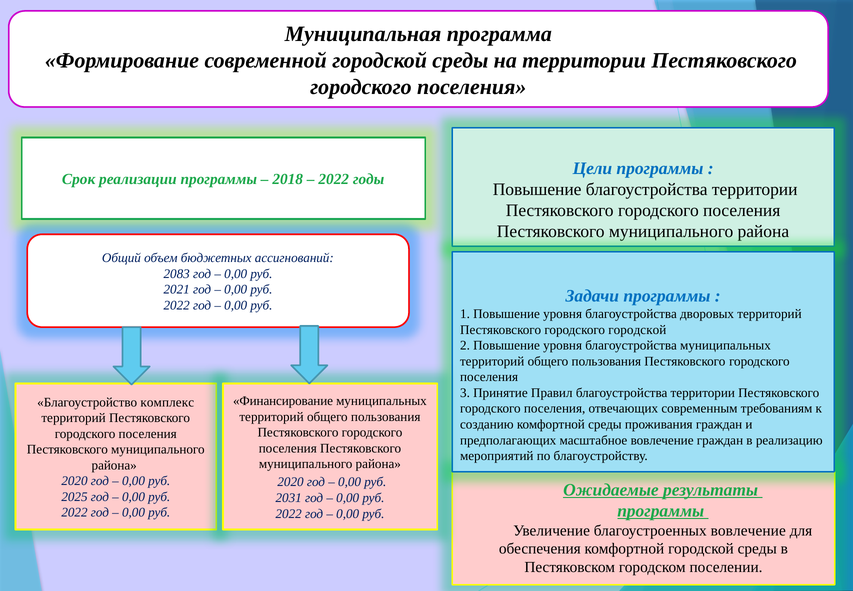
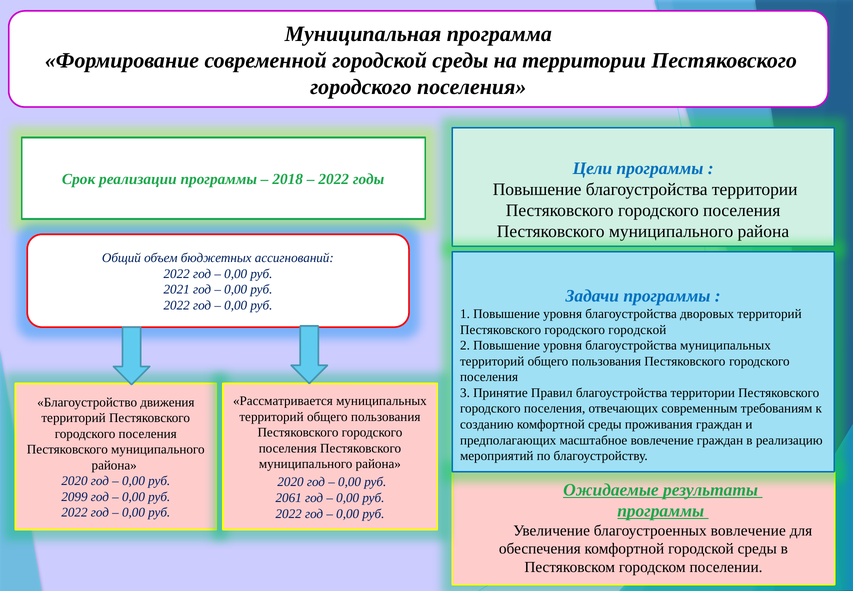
2083 at (177, 274): 2083 -> 2022
Финансирование: Финансирование -> Рассматривается
комплекс: комплекс -> движения
2025: 2025 -> 2099
2031: 2031 -> 2061
